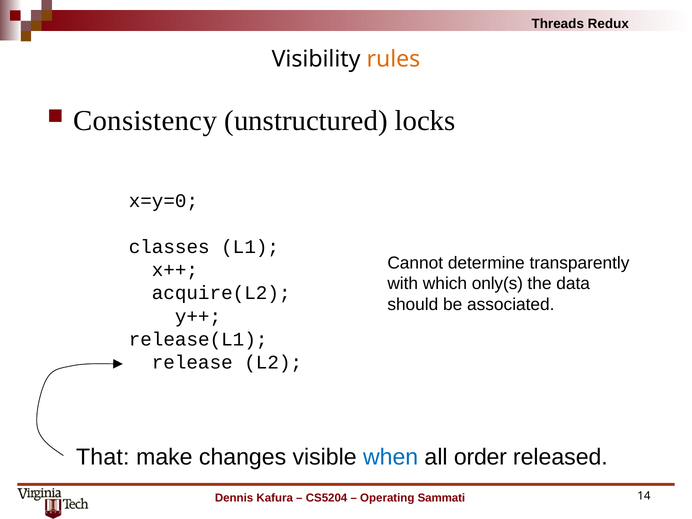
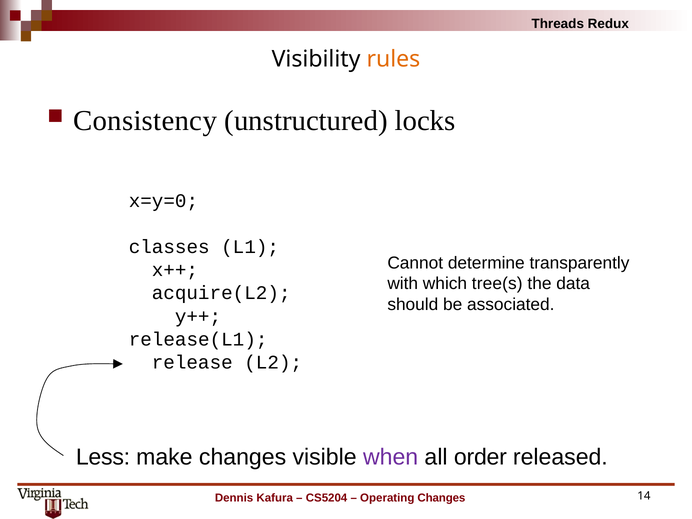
only(s: only(s -> tree(s
That: That -> Less
when colour: blue -> purple
Operating Sammati: Sammati -> Changes
